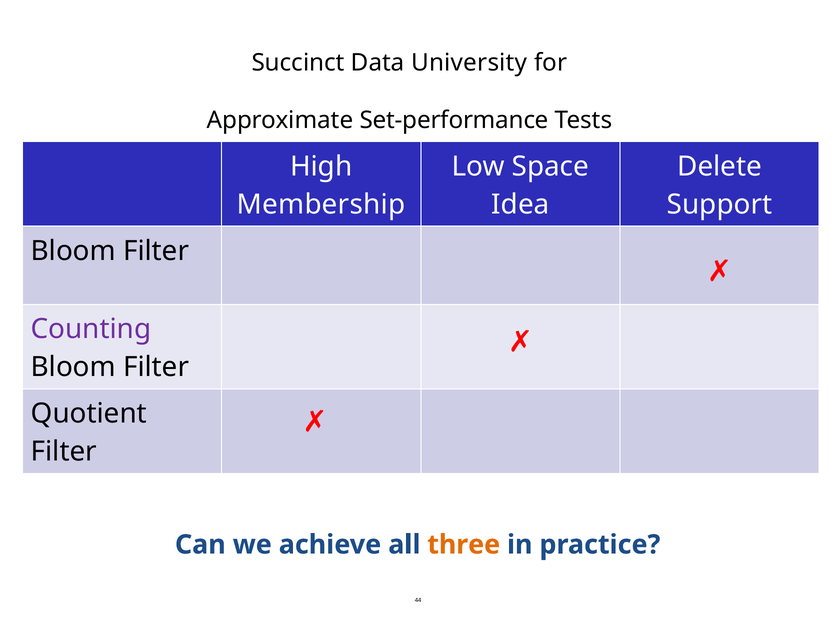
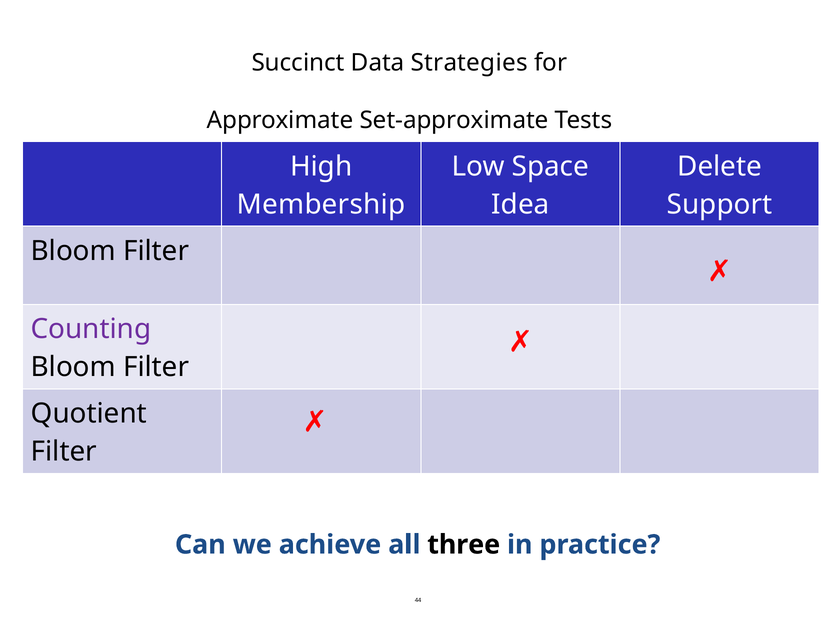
University: University -> Strategies
Set-performance: Set-performance -> Set-approximate
three colour: orange -> black
